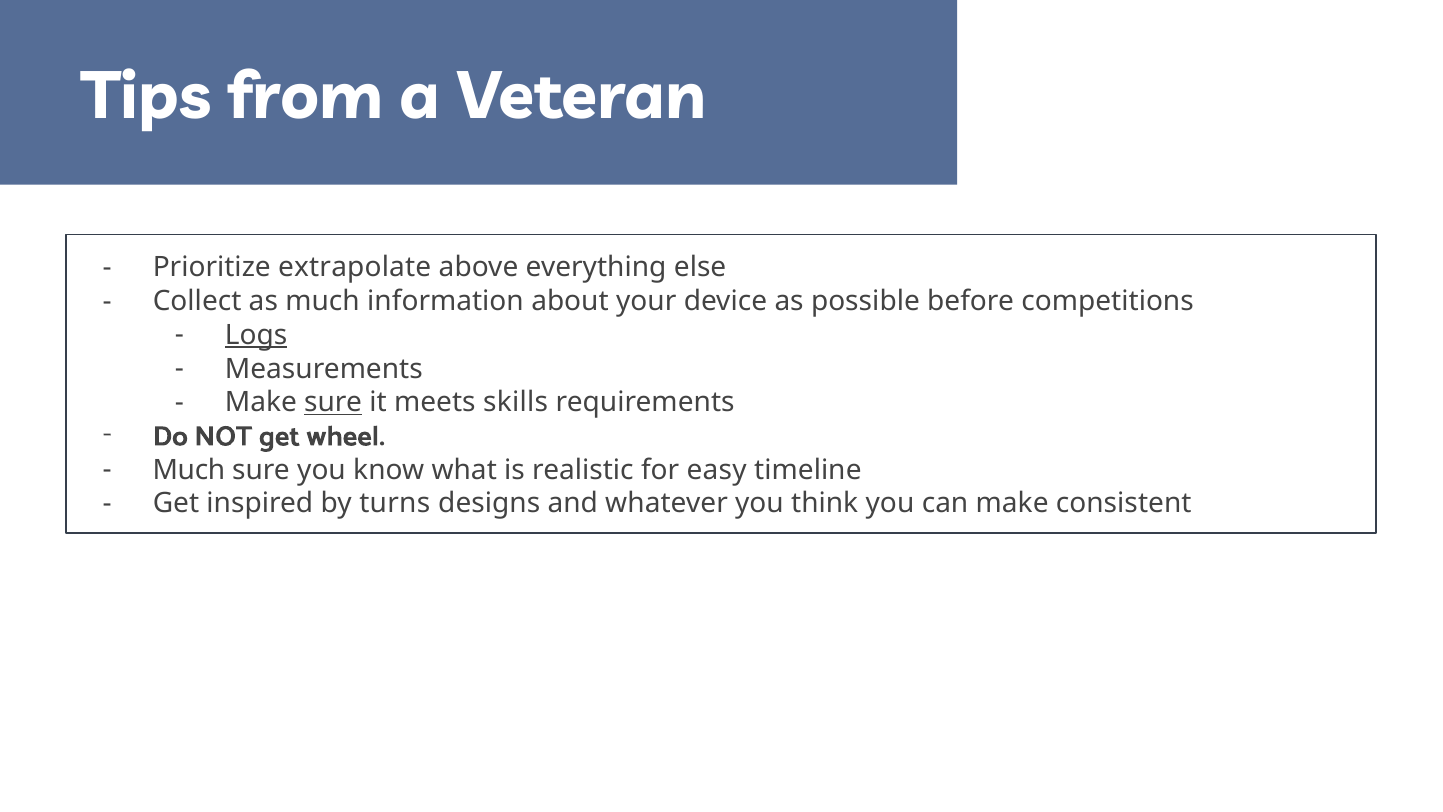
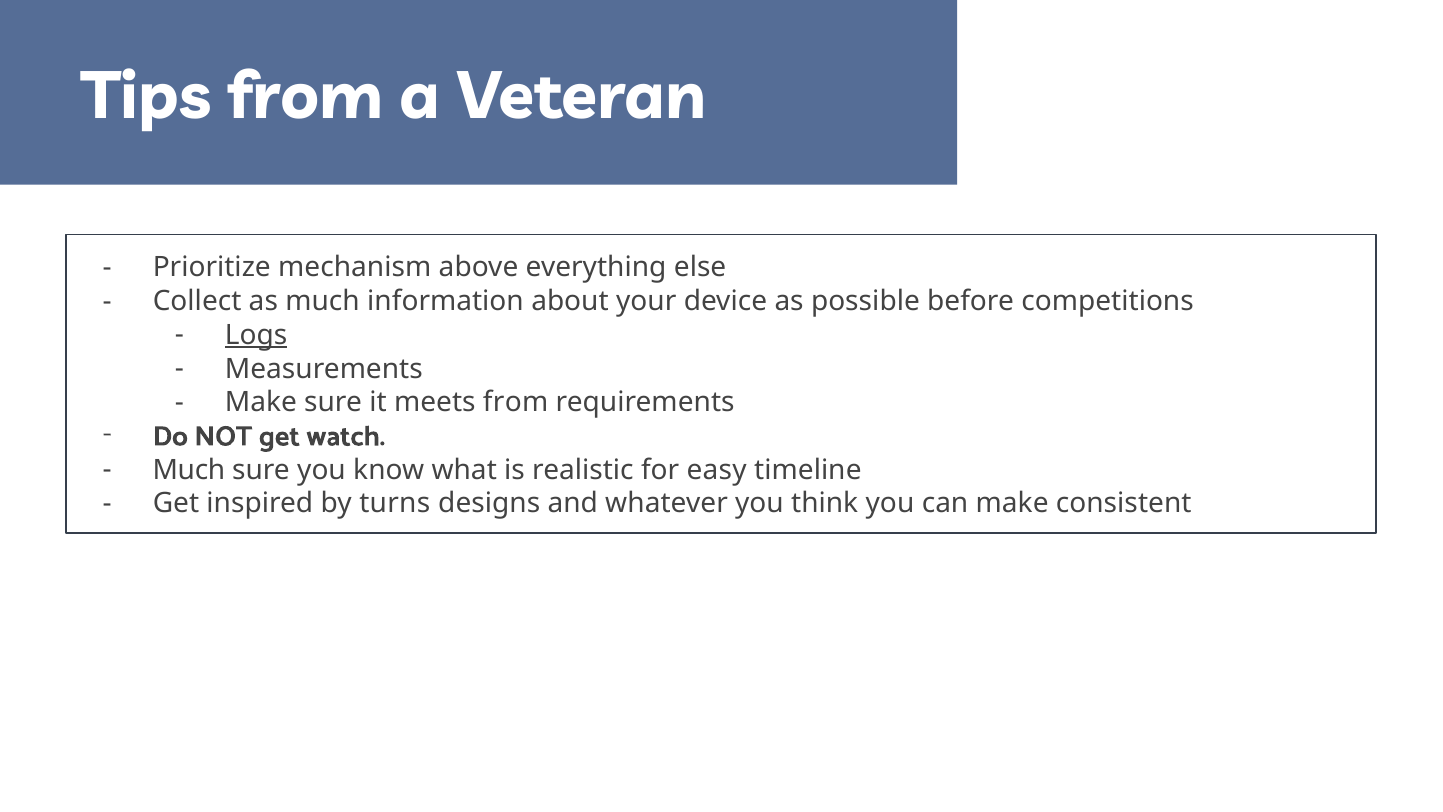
extrapolate: extrapolate -> mechanism
sure at (333, 402) underline: present -> none
meets skills: skills -> from
wheel: wheel -> watch
